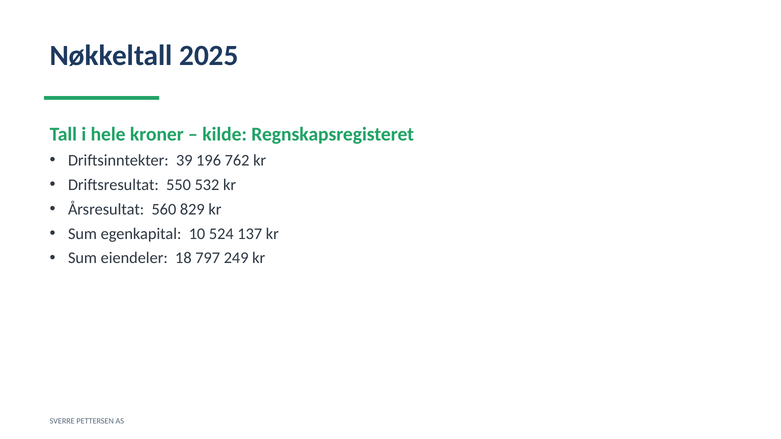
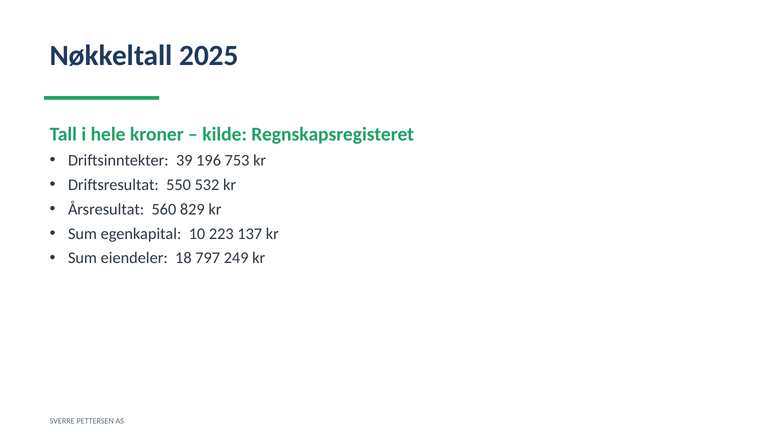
762: 762 -> 753
524: 524 -> 223
